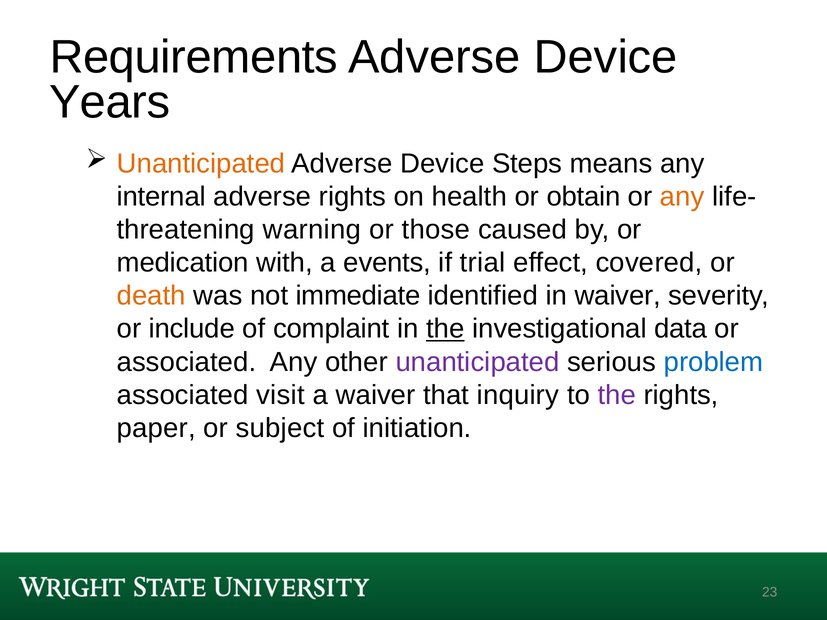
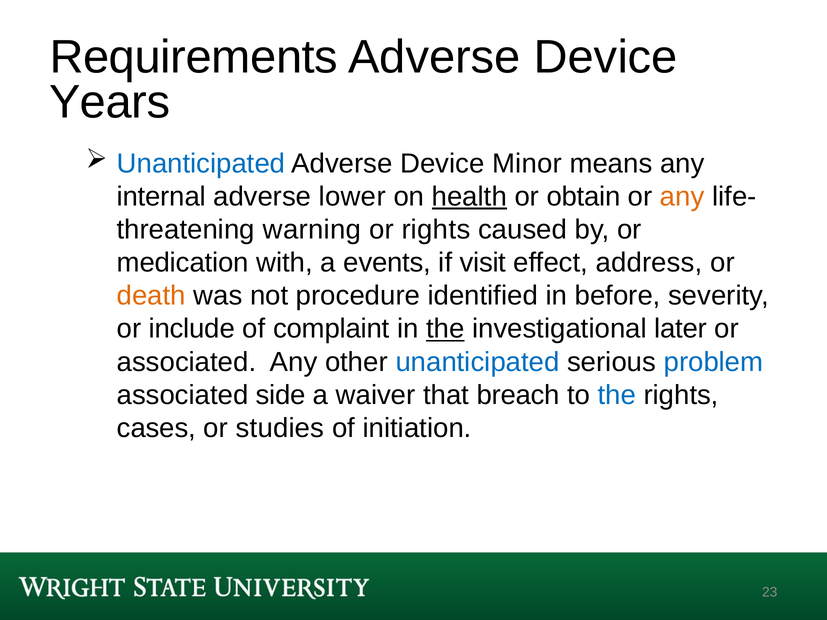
Unanticipated at (201, 164) colour: orange -> blue
Steps: Steps -> Minor
adverse rights: rights -> lower
health underline: none -> present
or those: those -> rights
trial: trial -> visit
covered: covered -> address
immediate: immediate -> procedure
in waiver: waiver -> before
data: data -> later
unanticipated at (478, 362) colour: purple -> blue
visit: visit -> side
inquiry: inquiry -> breach
the at (617, 395) colour: purple -> blue
paper: paper -> cases
subject: subject -> studies
